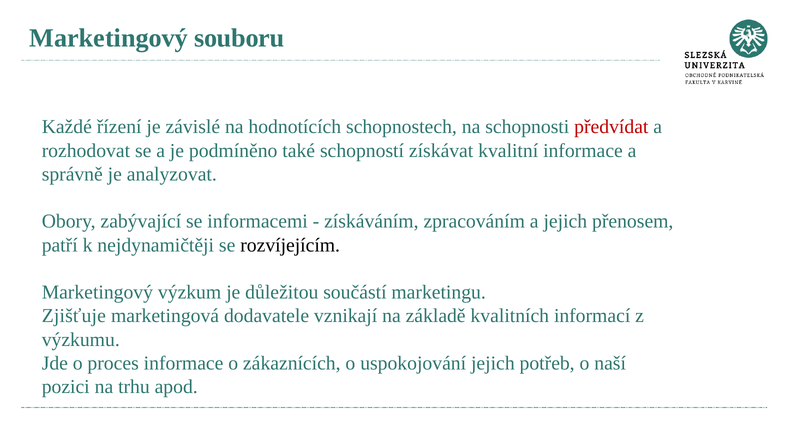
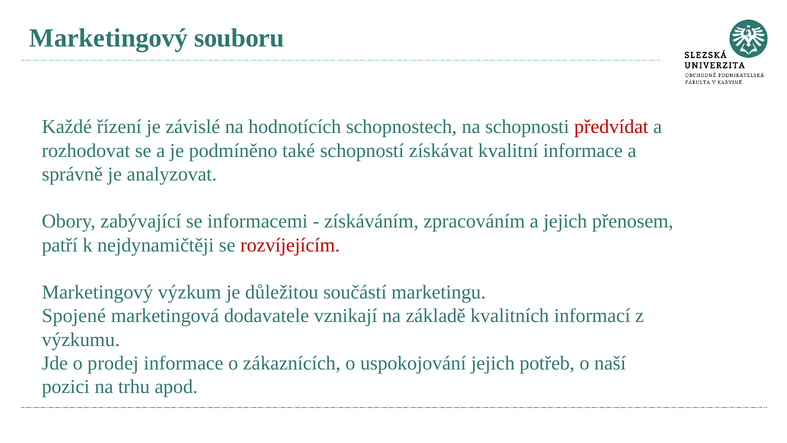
rozvíjejícím colour: black -> red
Zjišťuje: Zjišťuje -> Spojené
proces: proces -> prodej
